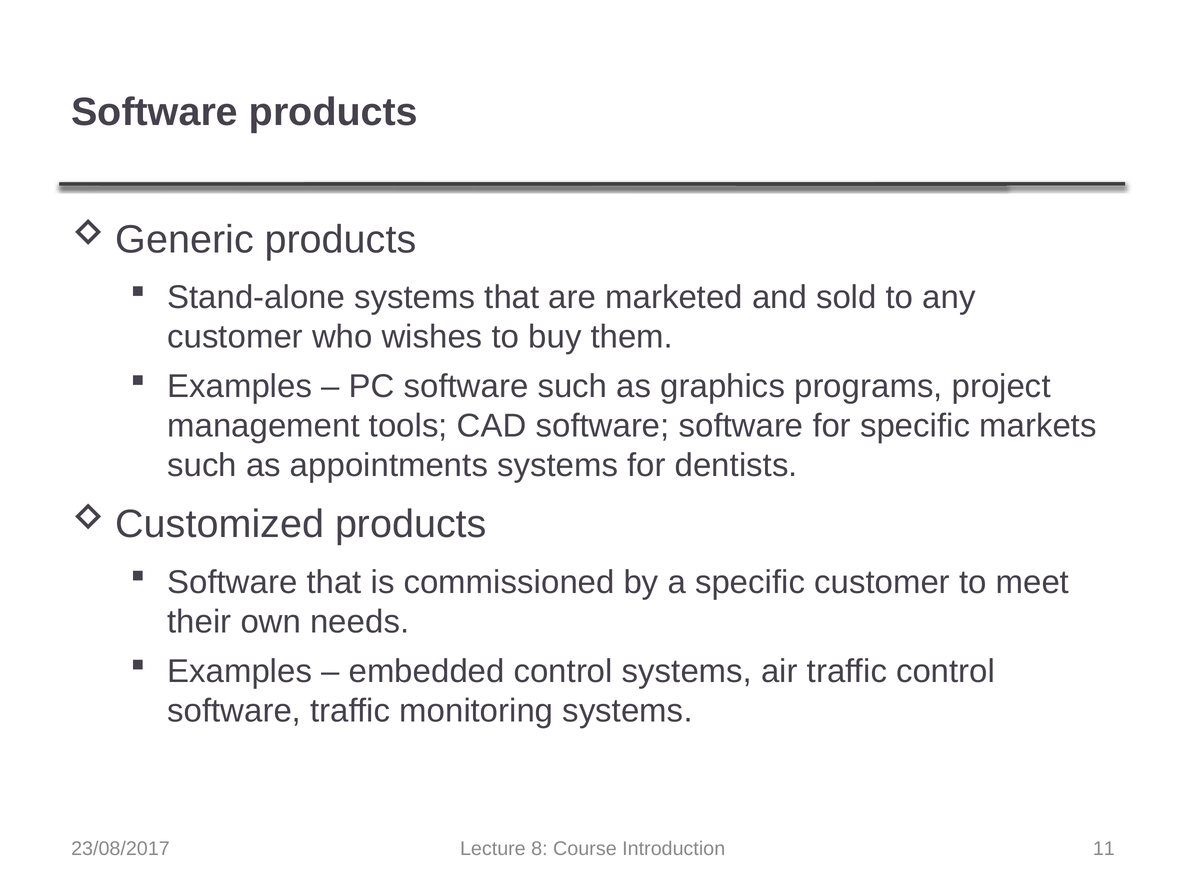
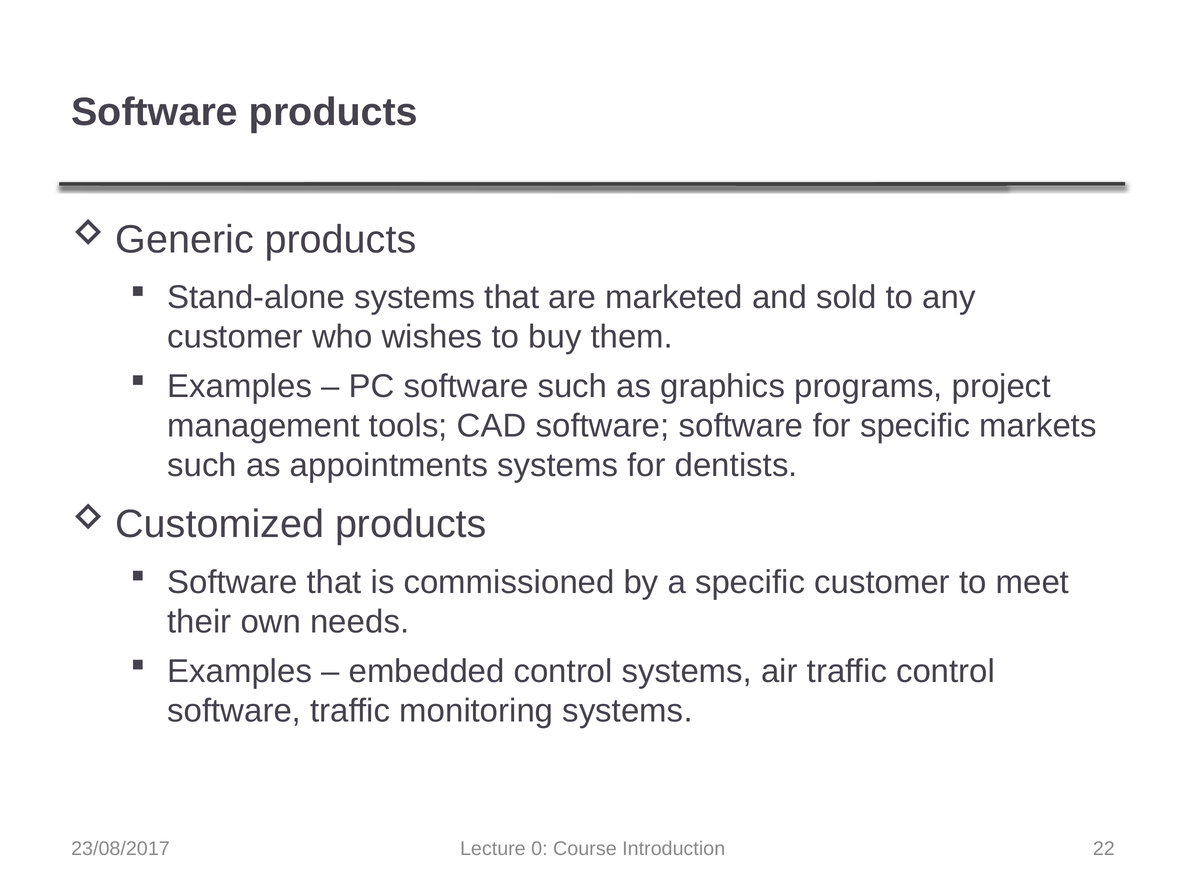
8: 8 -> 0
11: 11 -> 22
